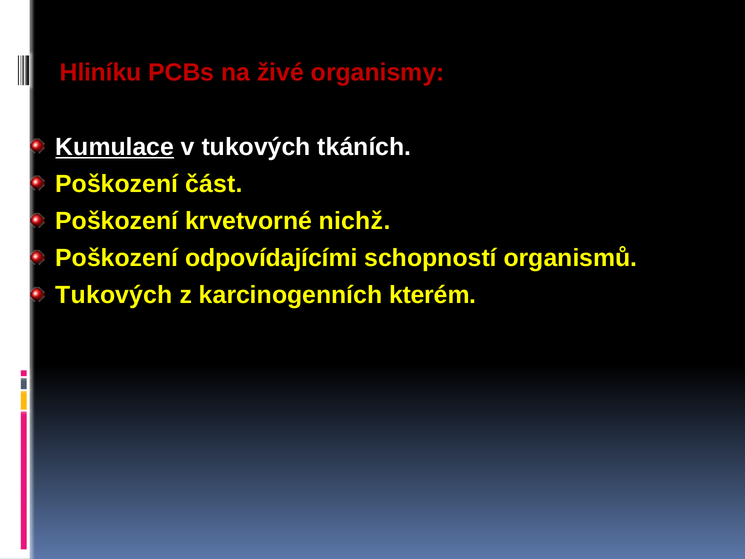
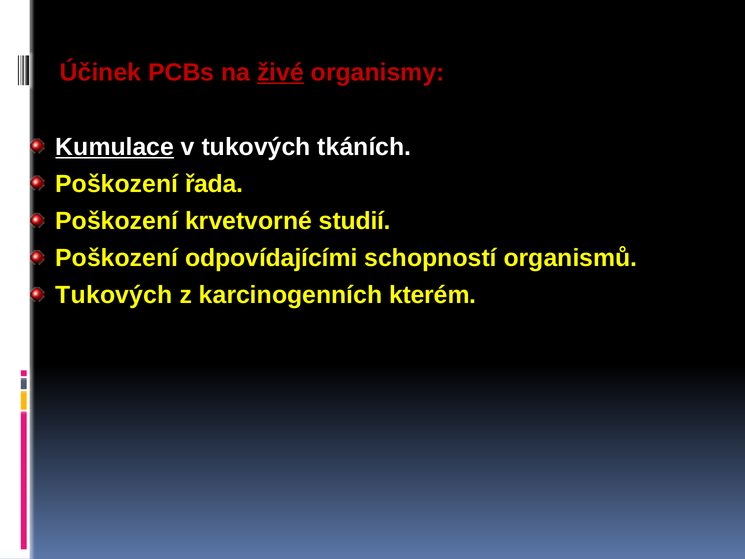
Hliníku: Hliníku -> Účinek
živé underline: none -> present
část: část -> řada
nichž: nichž -> studií
